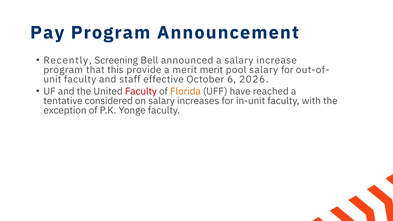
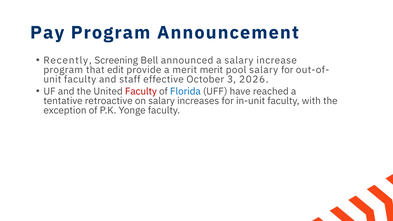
this: this -> edit
6: 6 -> 3
Florida colour: orange -> blue
considered: considered -> retroactive
